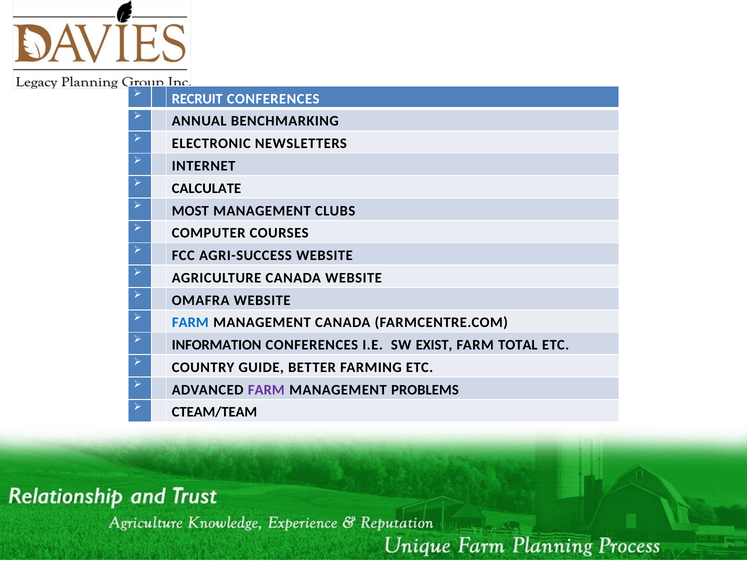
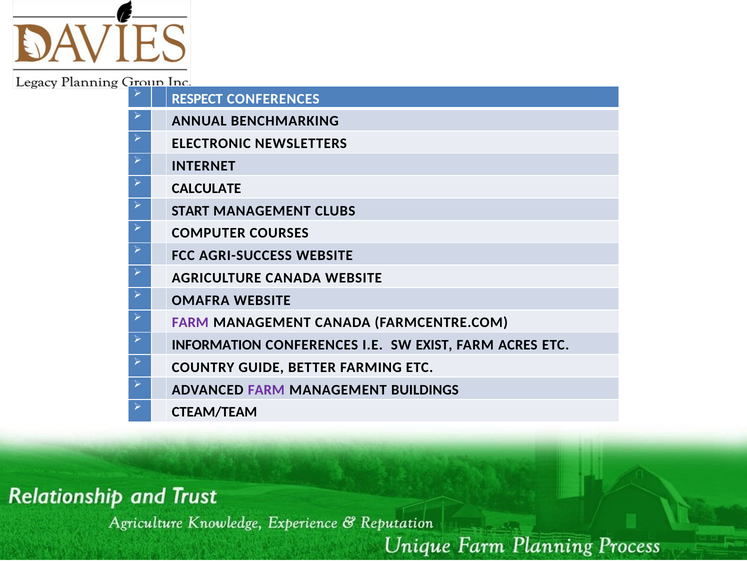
RECRUIT: RECRUIT -> RESPECT
MOST: MOST -> START
FARM at (190, 322) colour: blue -> purple
TOTAL: TOTAL -> ACRES
PROBLEMS: PROBLEMS -> BUILDINGS
